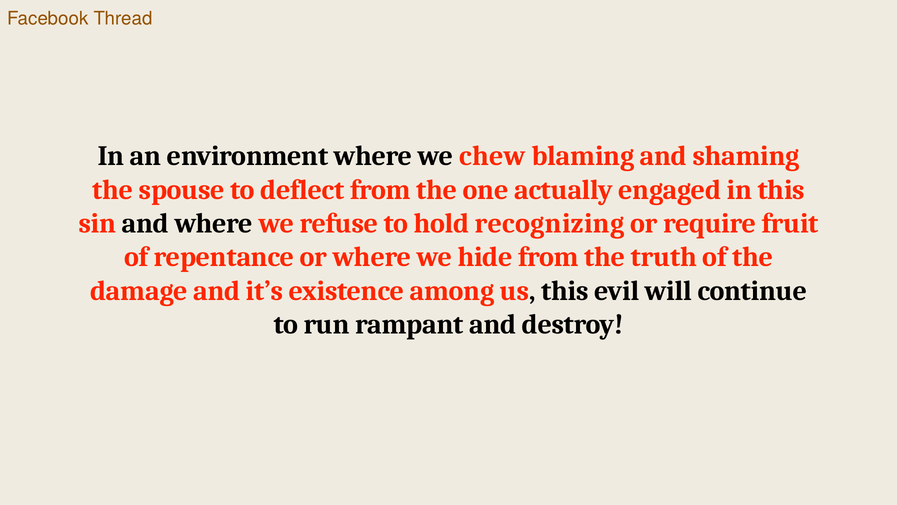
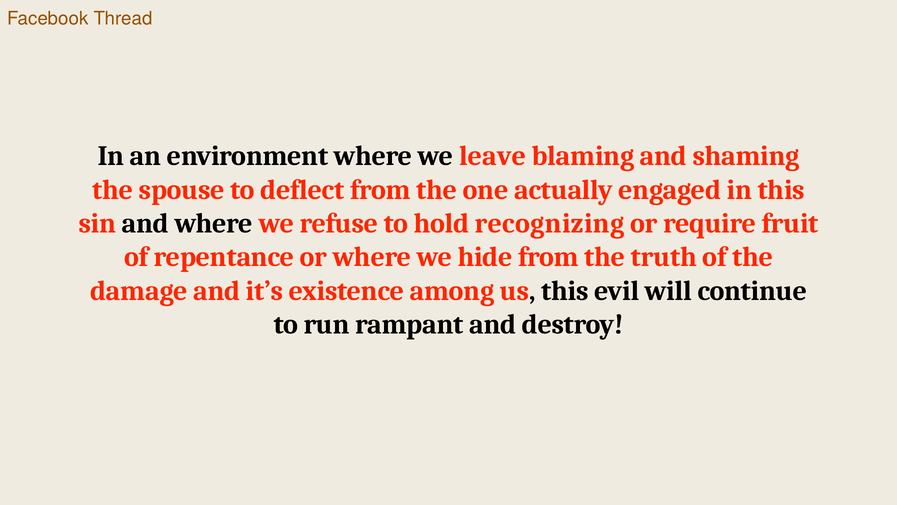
chew: chew -> leave
